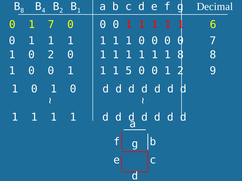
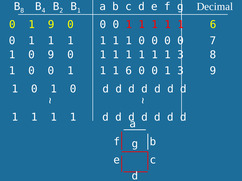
1 7: 7 -> 9
0 2: 2 -> 9
1 1 8: 8 -> 3
5 at (129, 71): 5 -> 6
0 1 2: 2 -> 3
